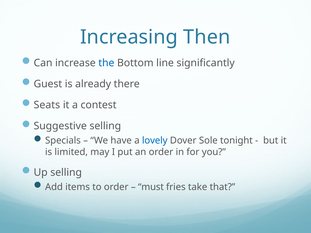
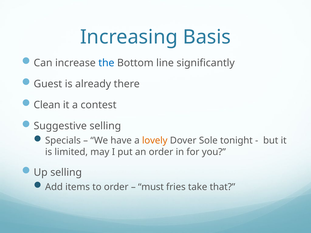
Then: Then -> Basis
Seats: Seats -> Clean
lovely colour: blue -> orange
